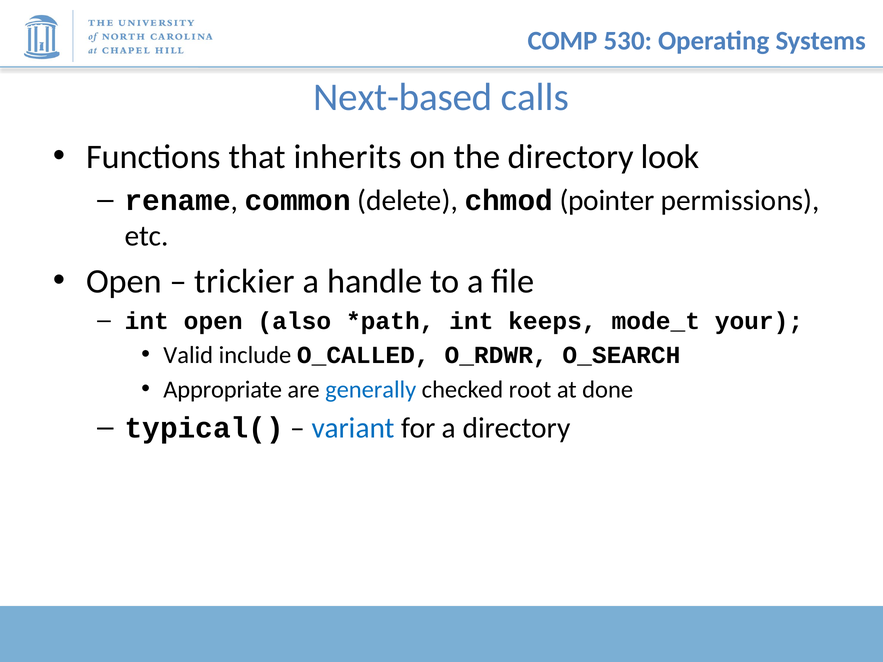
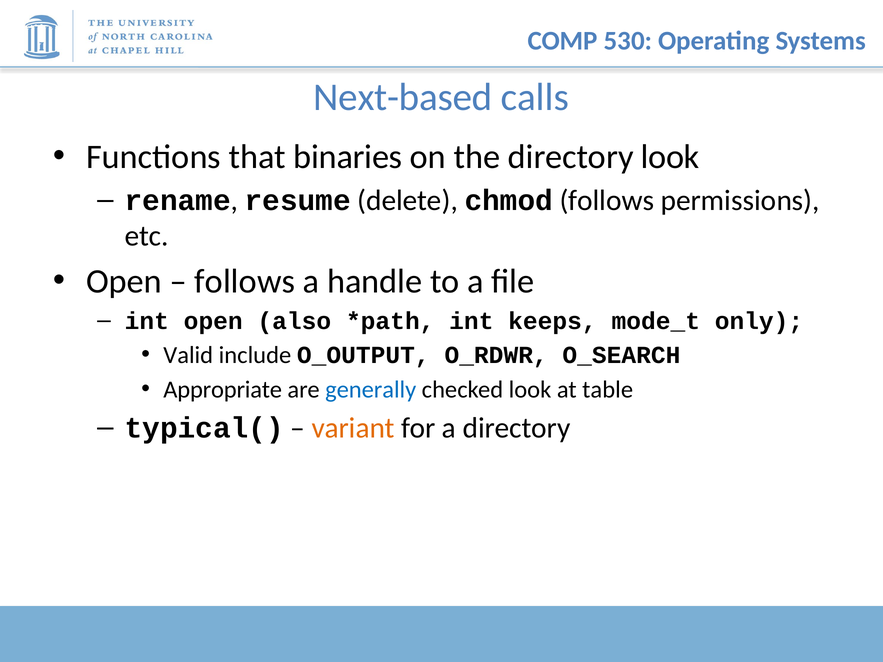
inherits: inherits -> binaries
common: common -> resume
chmod pointer: pointer -> follows
trickier at (245, 282): trickier -> follows
your: your -> only
O_CALLED: O_CALLED -> O_OUTPUT
checked root: root -> look
done: done -> table
variant colour: blue -> orange
